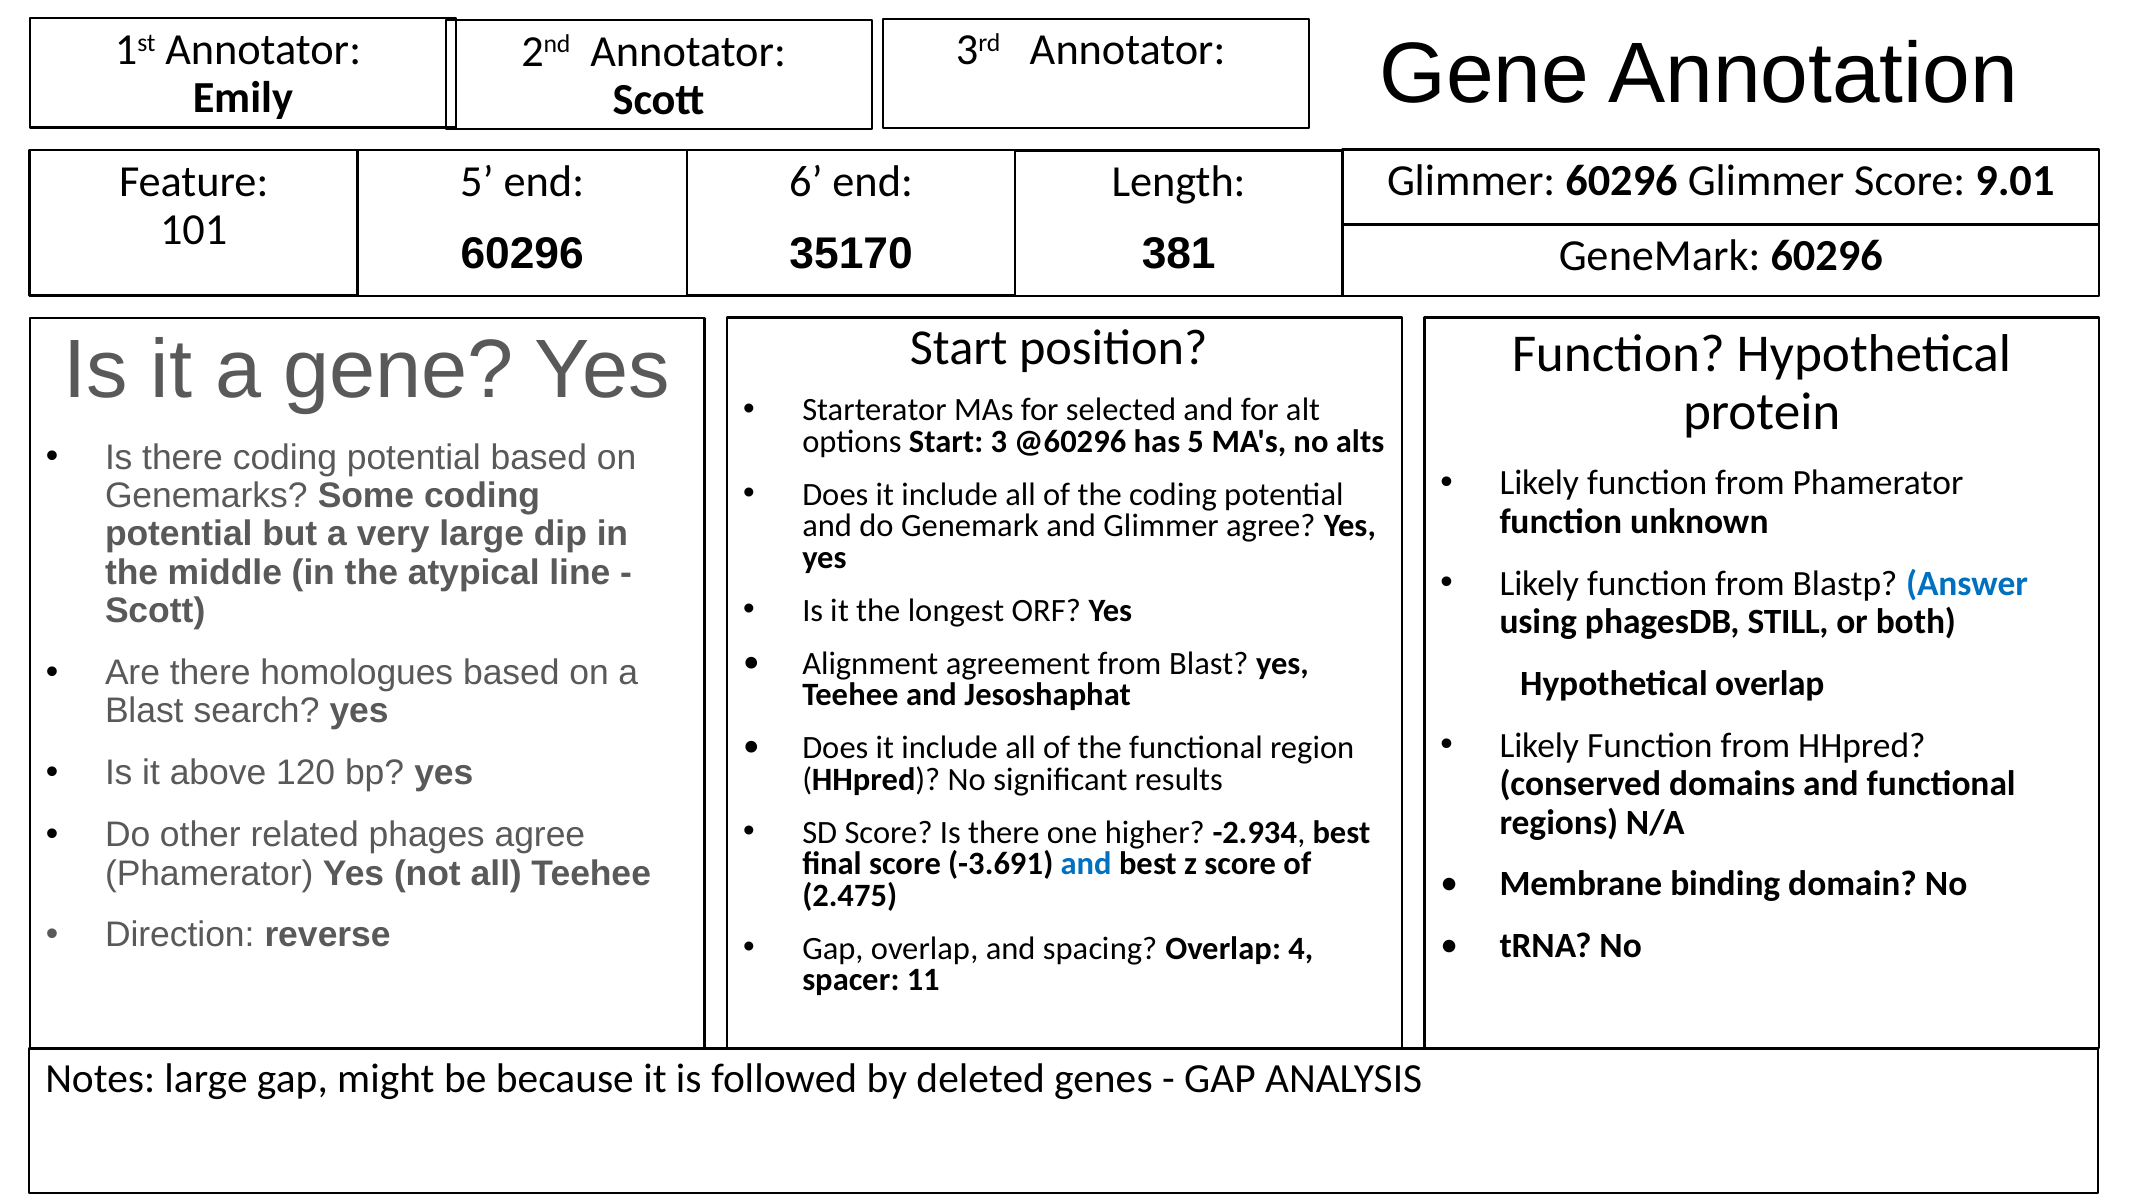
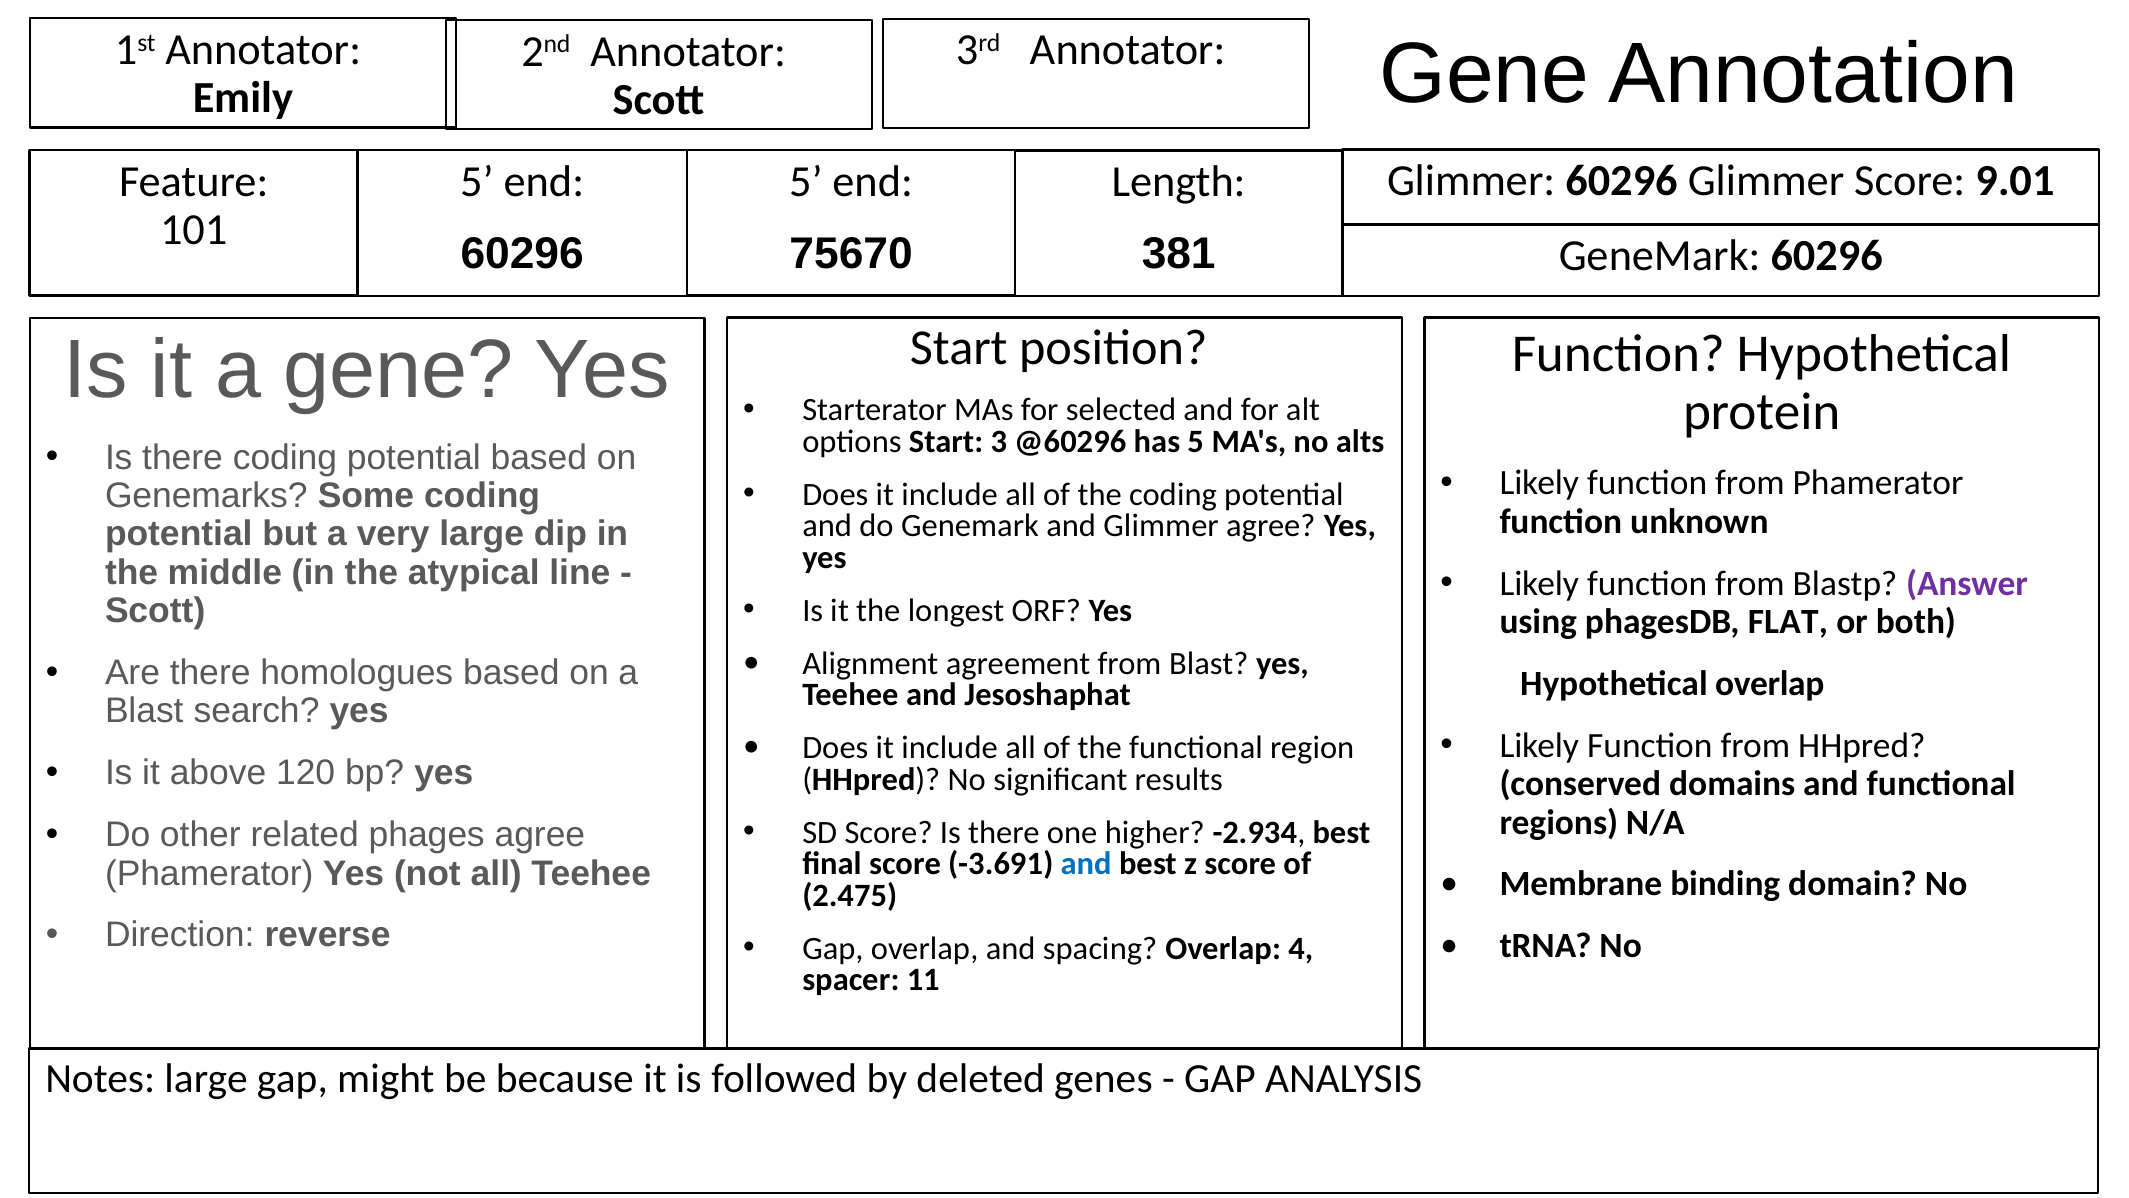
6 at (806, 182): 6 -> 5
35170: 35170 -> 75670
Answer colour: blue -> purple
STILL: STILL -> FLAT
